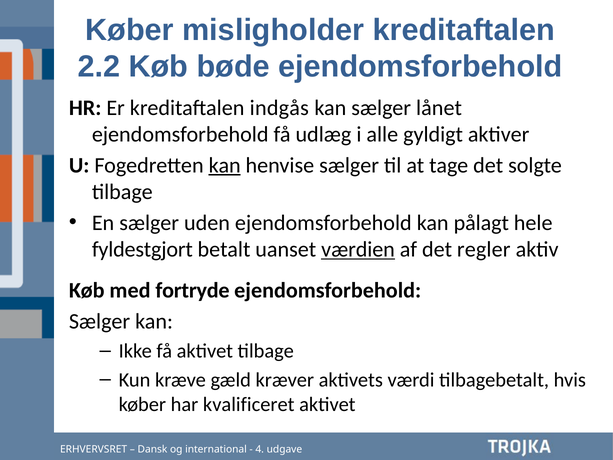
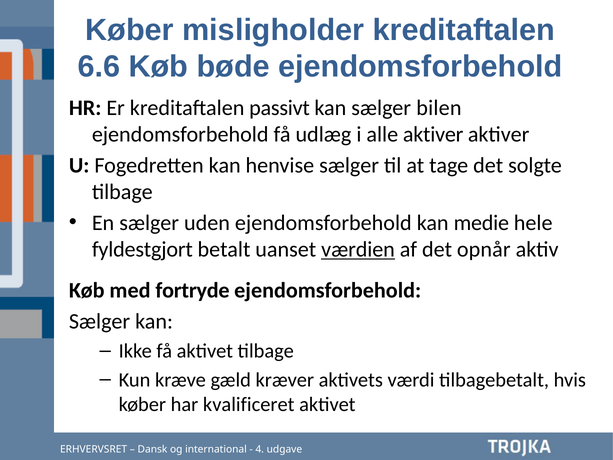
2.2: 2.2 -> 6.6
indgås: indgås -> passivt
lånet: lånet -> bilen
alle gyldigt: gyldigt -> aktiver
kan at (225, 165) underline: present -> none
pålagt: pålagt -> medie
regler: regler -> opnår
